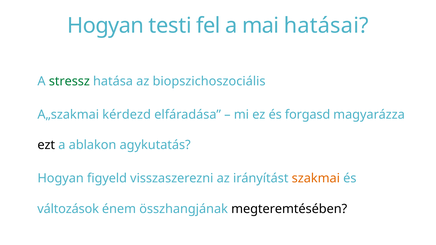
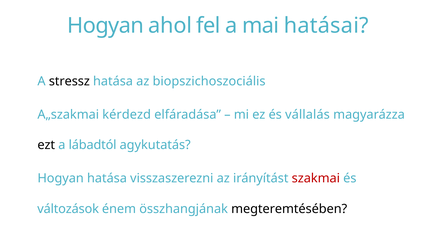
testi: testi -> ahol
stressz colour: green -> black
forgasd: forgasd -> vállalás
ablakon: ablakon -> lábadtól
Hogyan figyeld: figyeld -> hatása
szakmai colour: orange -> red
